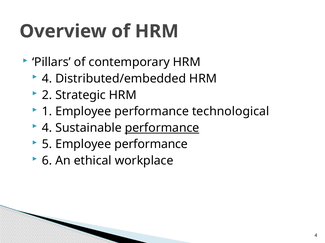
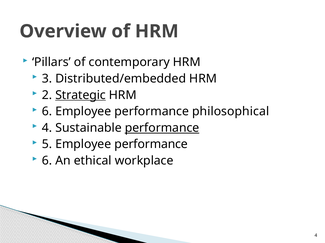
4 at (47, 79): 4 -> 3
Strategic underline: none -> present
1 at (47, 112): 1 -> 6
technological: technological -> philosophical
